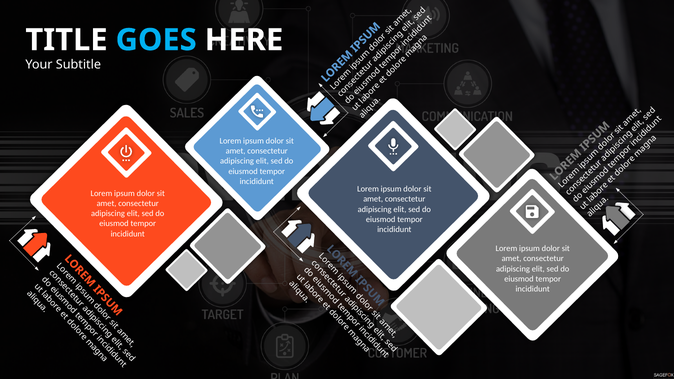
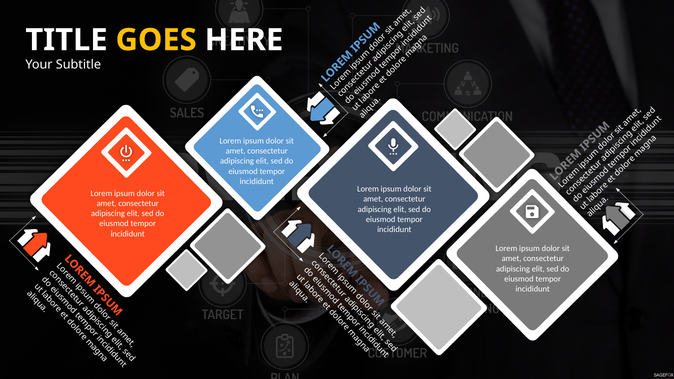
GOES colour: light blue -> yellow
